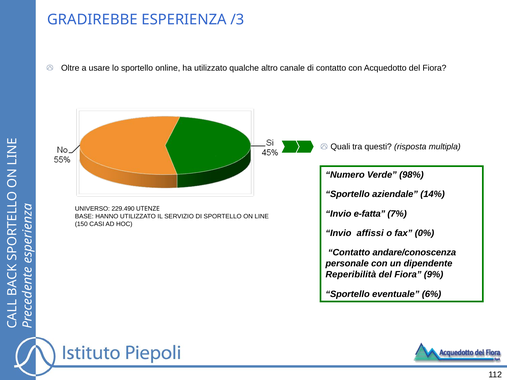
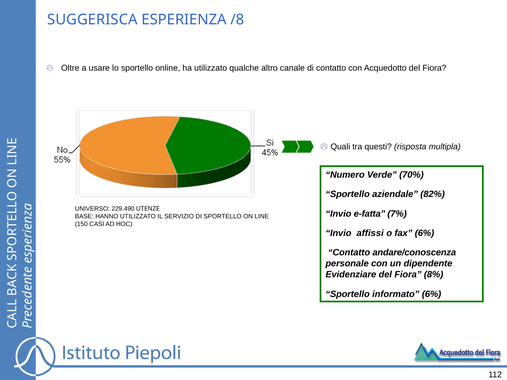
GRADIREBBE: GRADIREBBE -> SUGGERISCA
/3: /3 -> /8
98%: 98% -> 70%
14%: 14% -> 82%
fax 0%: 0% -> 6%
Reperibilità: Reperibilità -> Evidenziare
9%: 9% -> 8%
eventuale: eventuale -> informato
